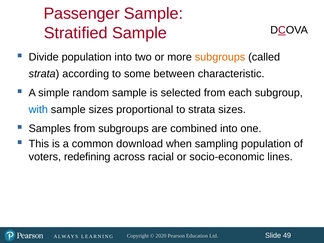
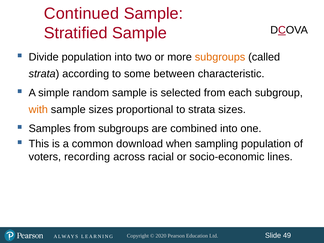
Passenger: Passenger -> Continued
with colour: blue -> orange
redefining: redefining -> recording
